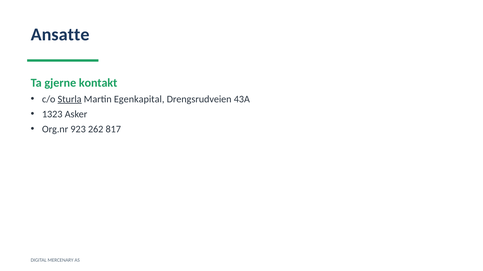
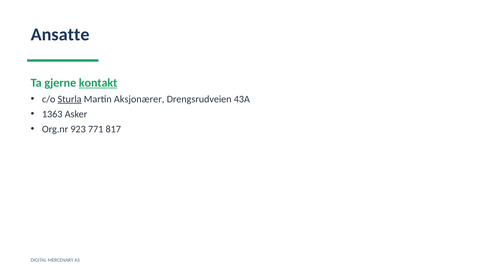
kontakt underline: none -> present
Egenkapital: Egenkapital -> Aksjonærer
1323: 1323 -> 1363
262: 262 -> 771
